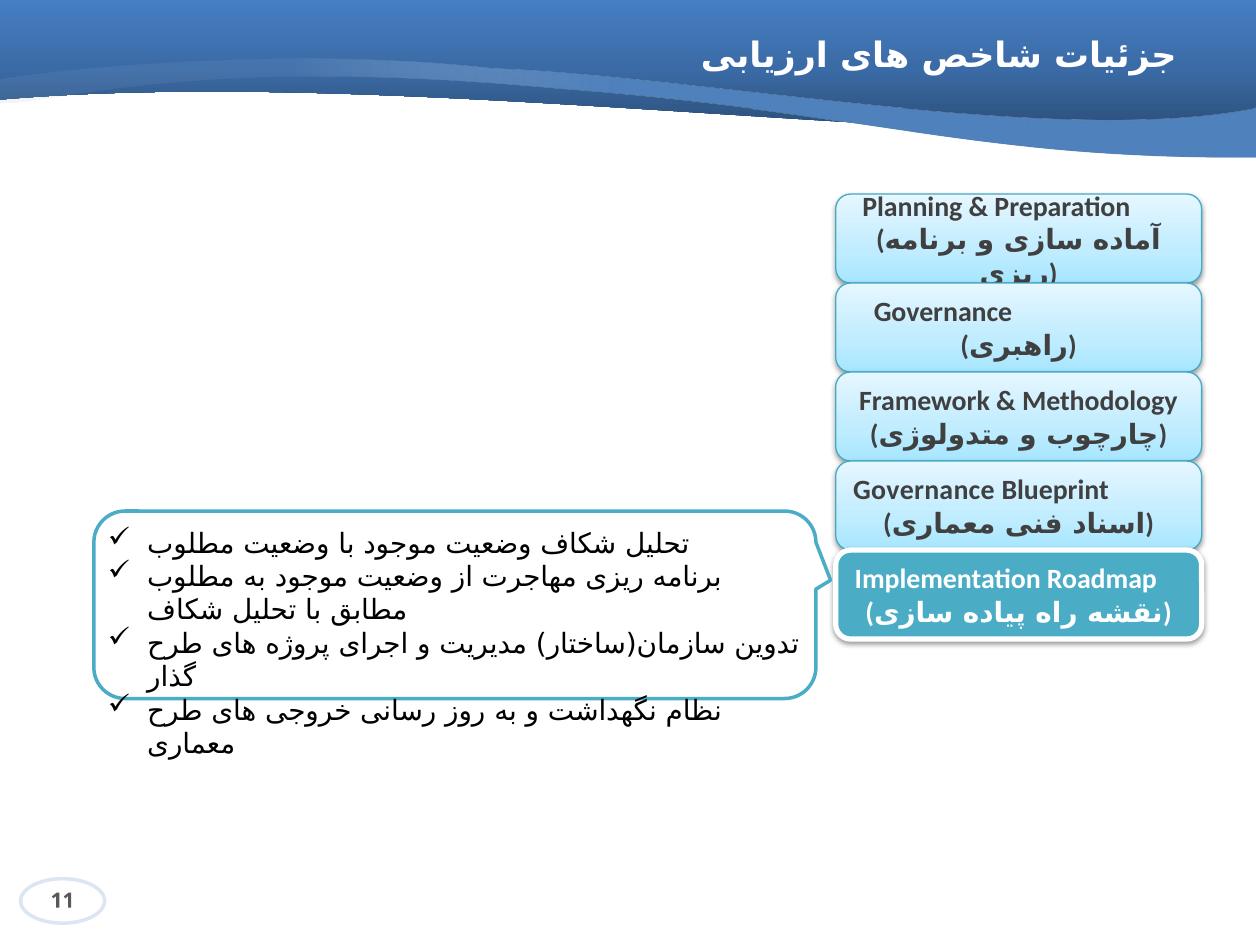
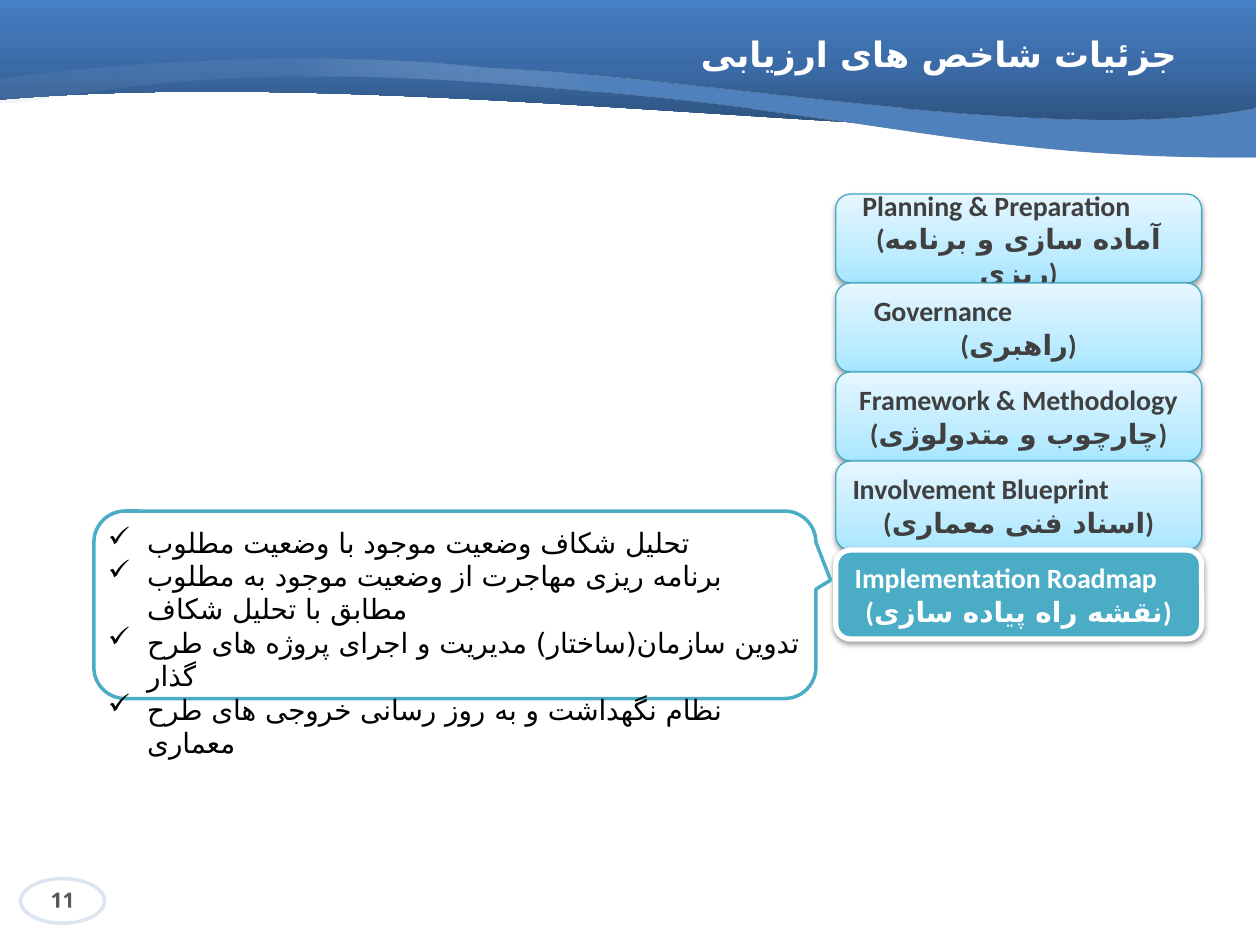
Governance at (924, 491): Governance -> Involvement
